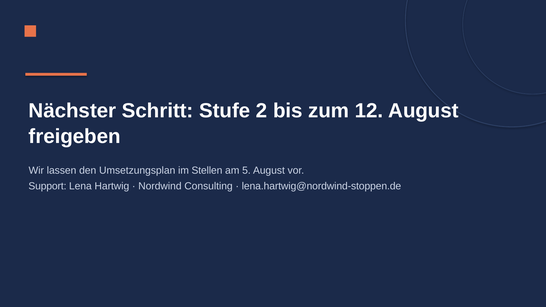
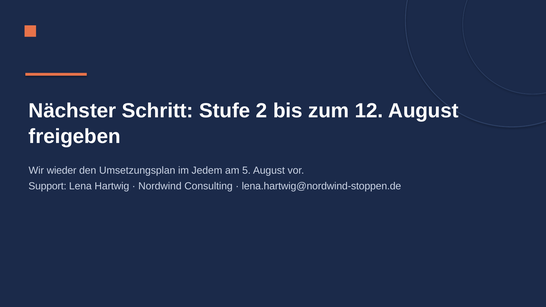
lassen: lassen -> wieder
Stellen: Stellen -> Jedem
